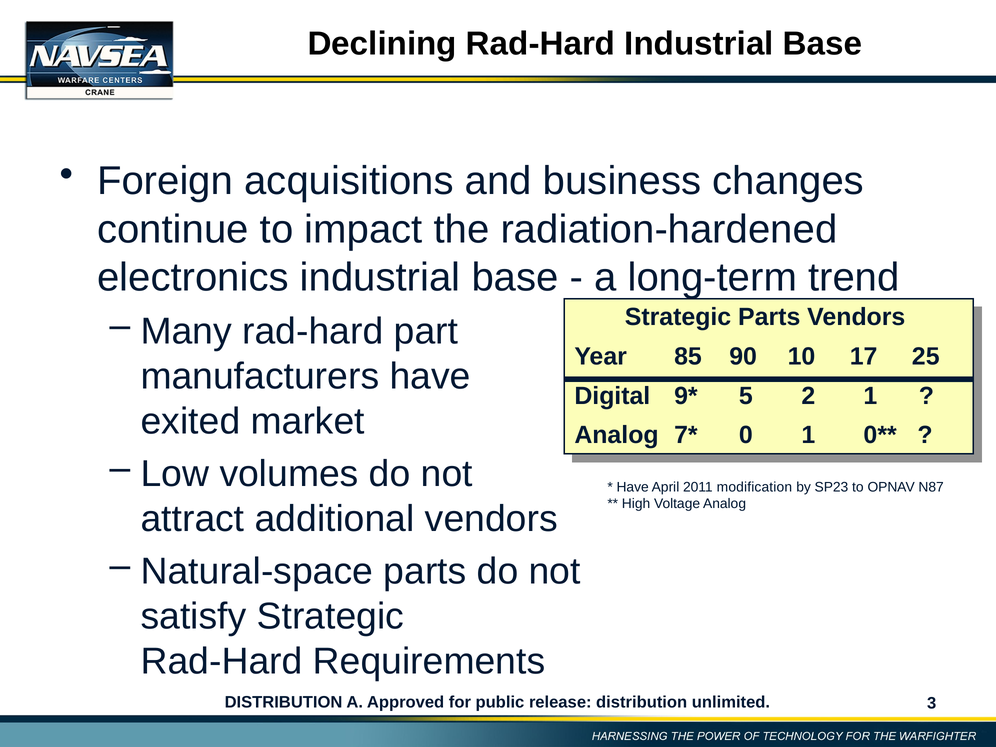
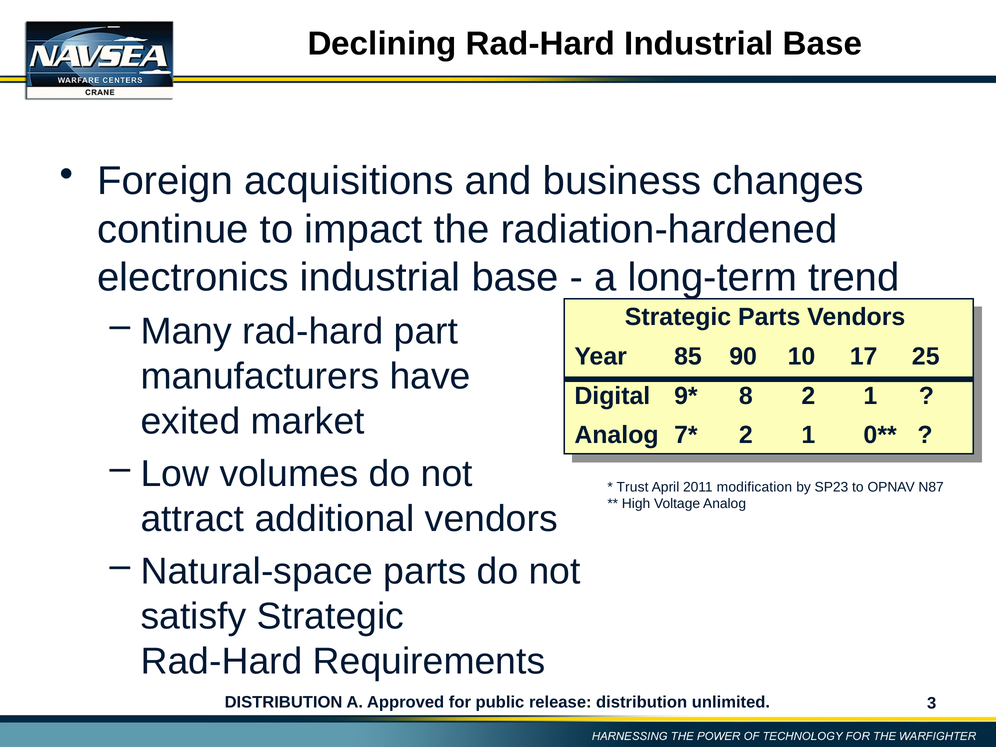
5: 5 -> 8
0 at (746, 435): 0 -> 2
Have at (633, 487): Have -> Trust
